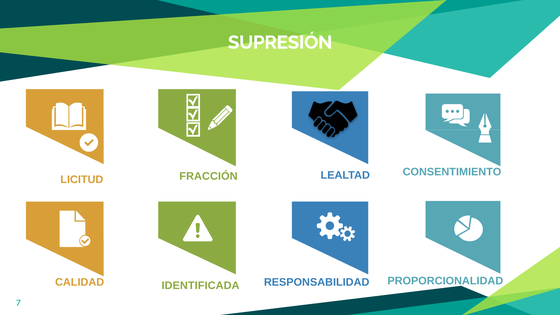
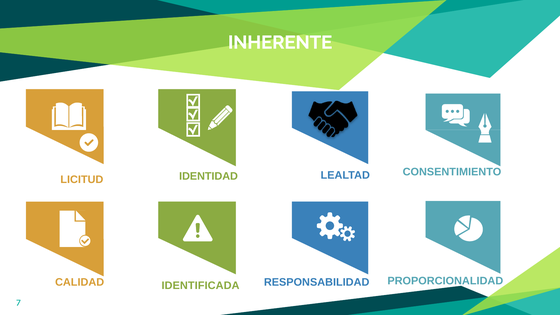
SUPRESIÓN: SUPRESIÓN -> INHERENTE
FRACCIÓN: FRACCIÓN -> IDENTIDAD
